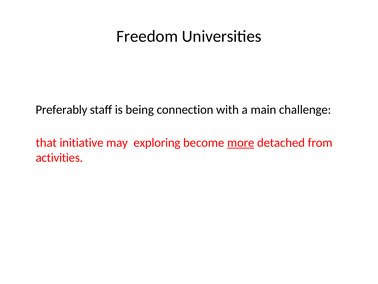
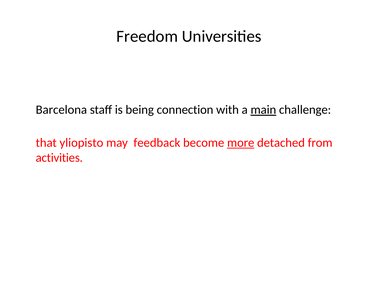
Preferably: Preferably -> Barcelona
main underline: none -> present
initiative: initiative -> yliopisto
exploring: exploring -> feedback
